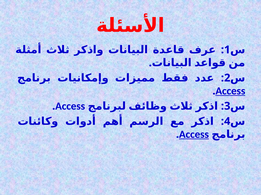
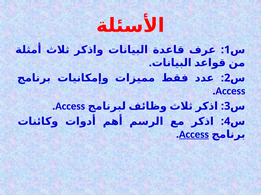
Access at (230, 91) underline: present -> none
